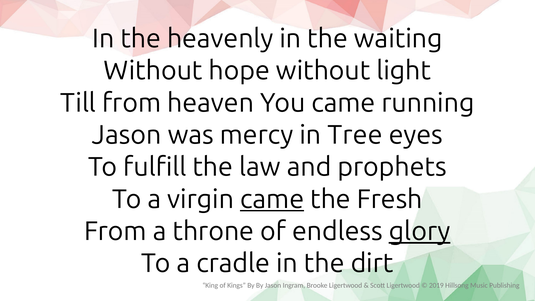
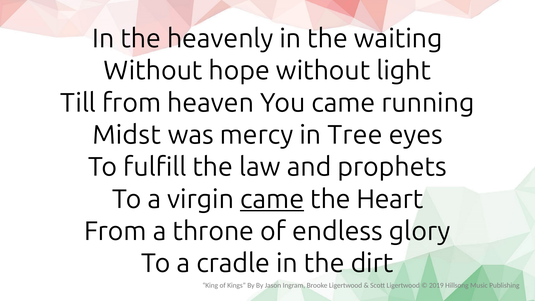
Jason at (127, 135): Jason -> Midst
Fresh: Fresh -> Heart
glory underline: present -> none
